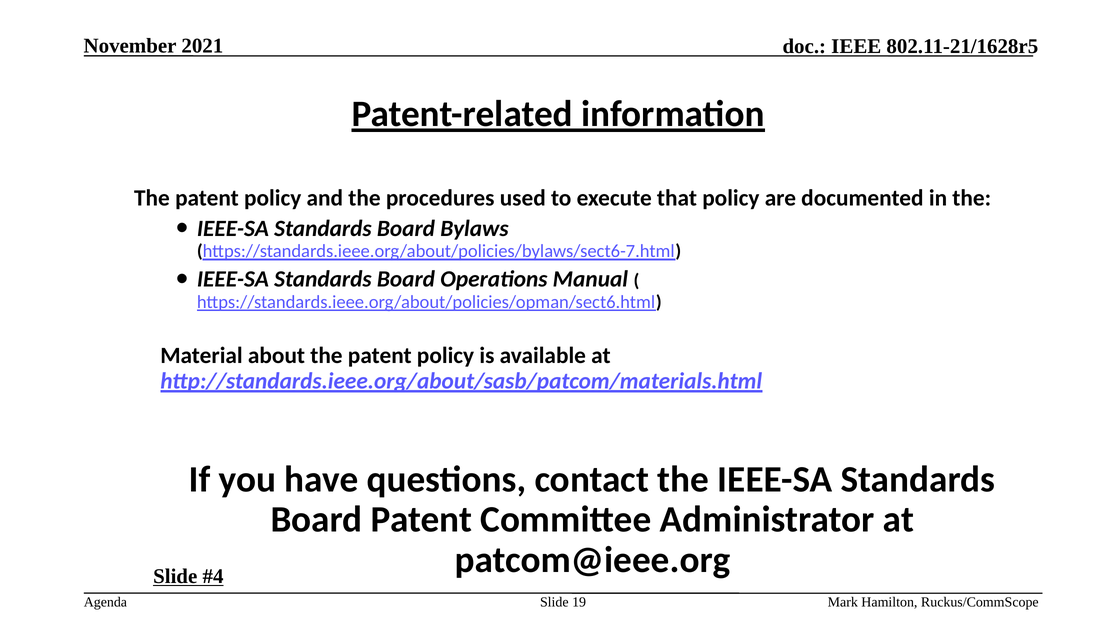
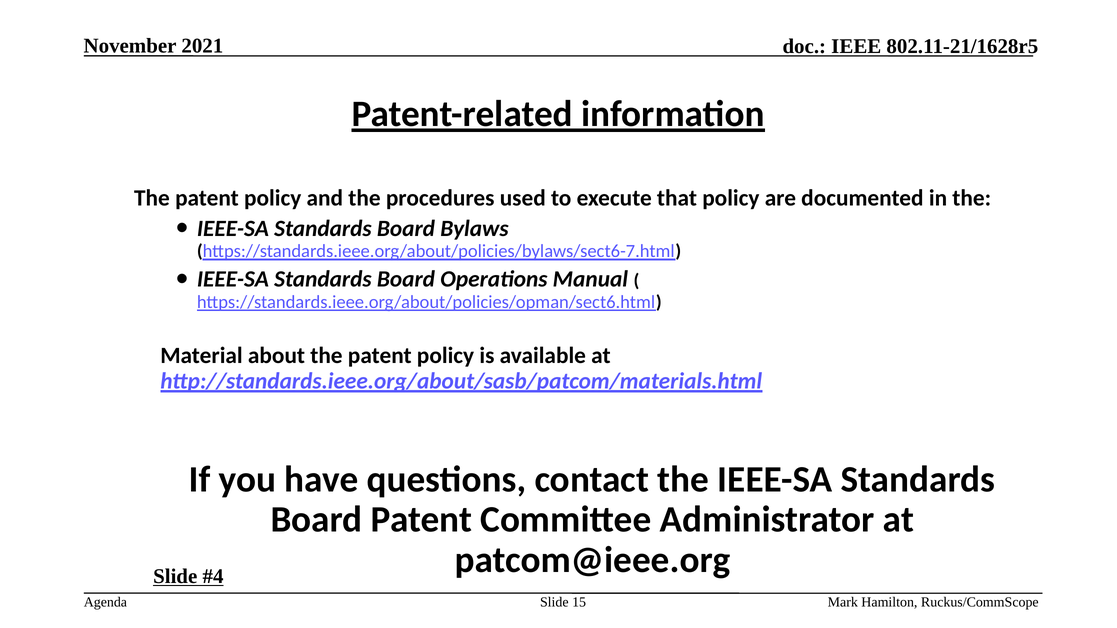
19: 19 -> 15
